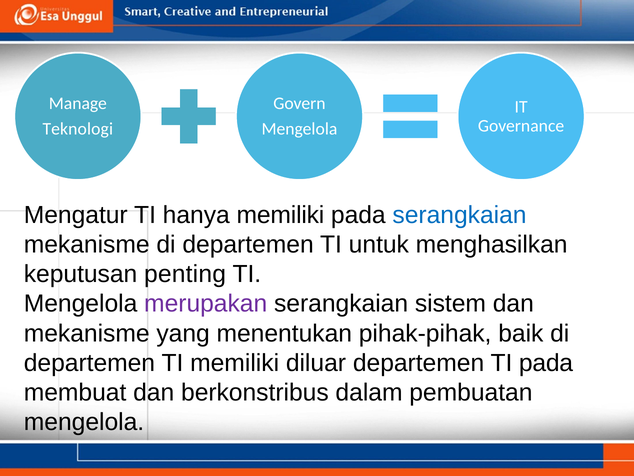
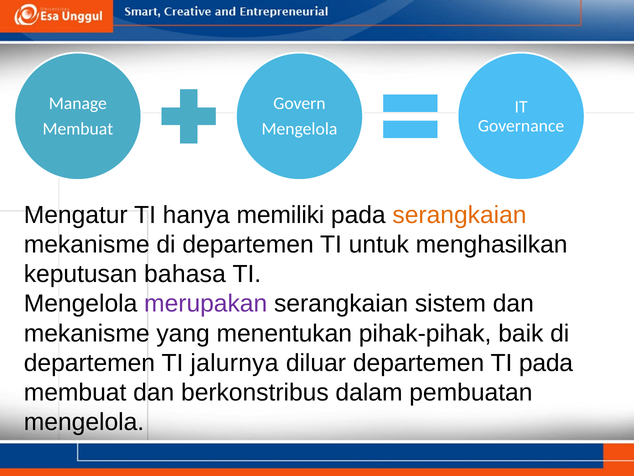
Teknologi at (78, 129): Teknologi -> Membuat
serangkaian at (460, 215) colour: blue -> orange
penting: penting -> bahasa
TI memiliki: memiliki -> jalurnya
